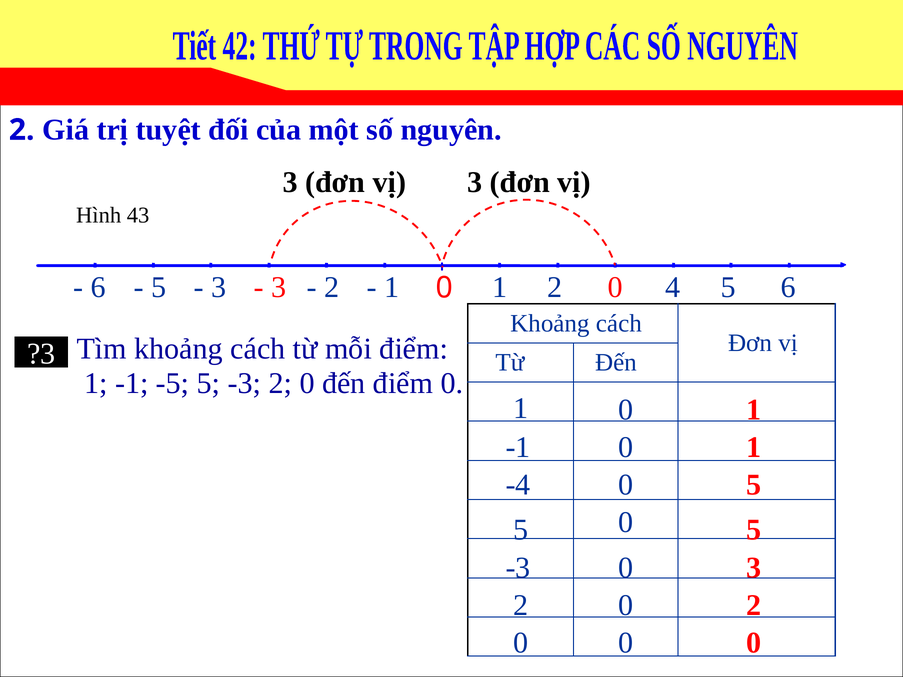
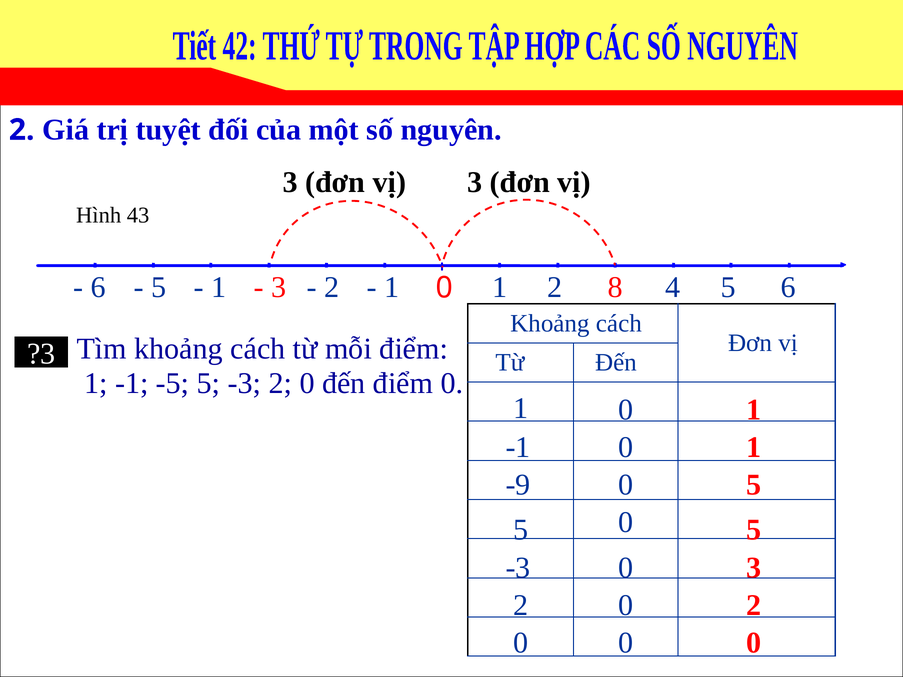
3 at (219, 287): 3 -> 1
1 2 0: 0 -> 8
-4: -4 -> -9
